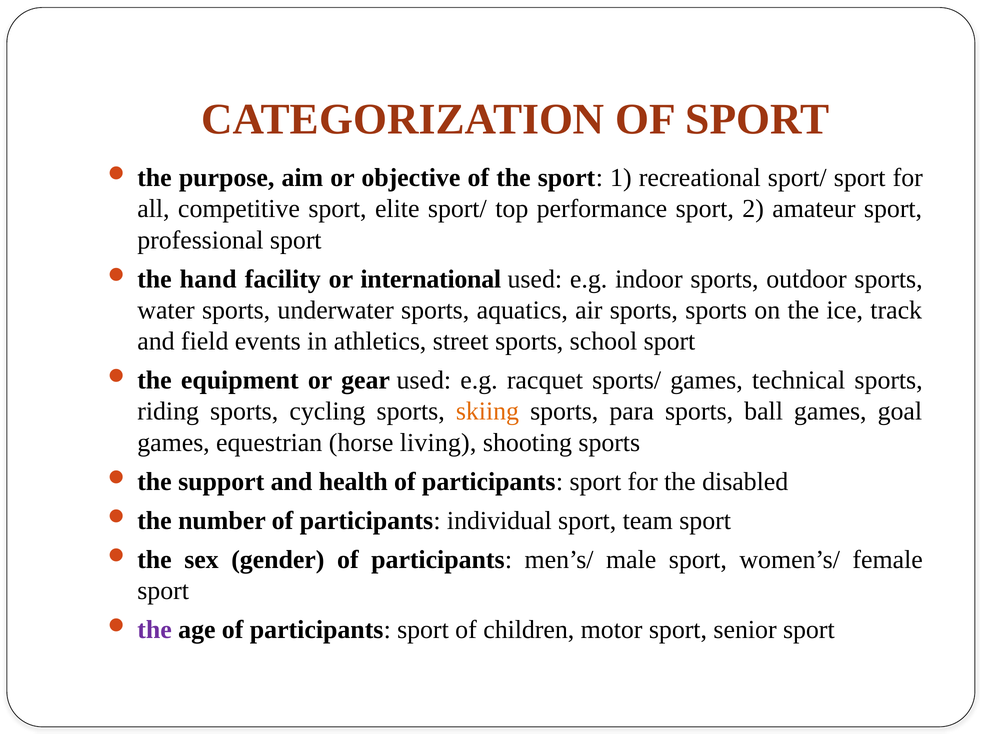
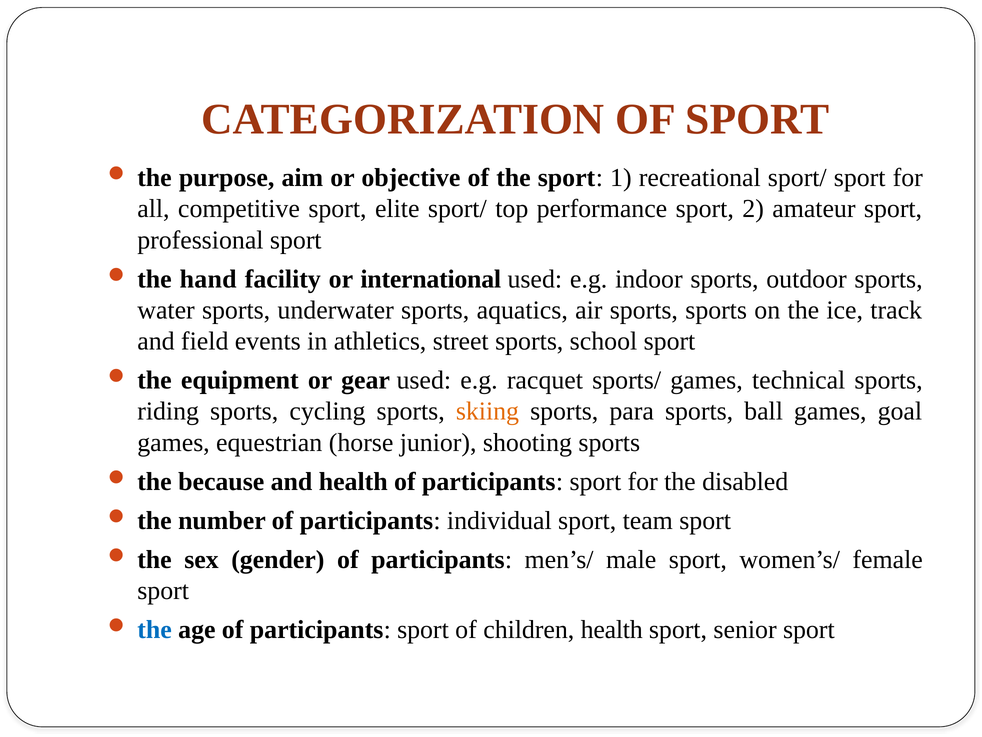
living: living -> junior
support: support -> because
the at (155, 629) colour: purple -> blue
children motor: motor -> health
